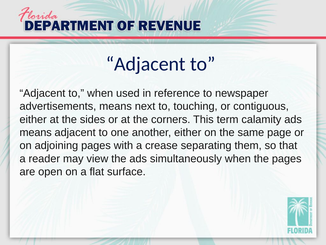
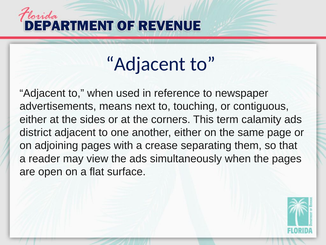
means at (36, 132): means -> district
